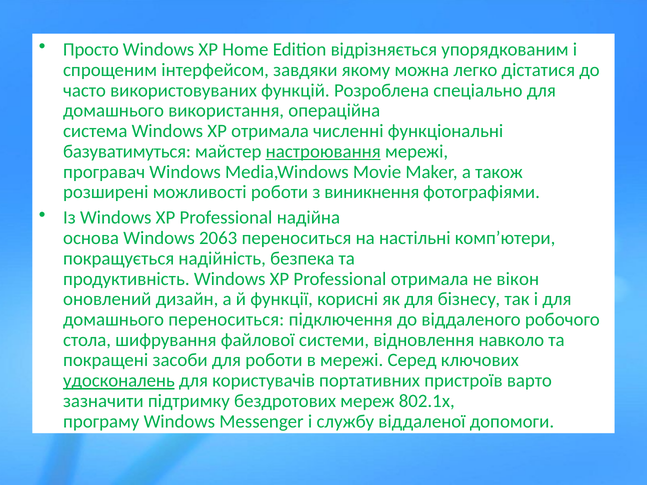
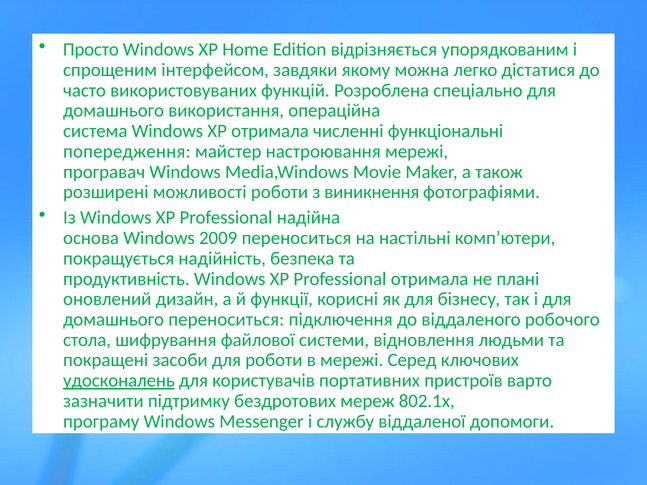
базуватимуться: базуватимуться -> попередження
настроювання underline: present -> none
2063: 2063 -> 2009
вікон: вікон -> плані
навколо: навколо -> людьми
